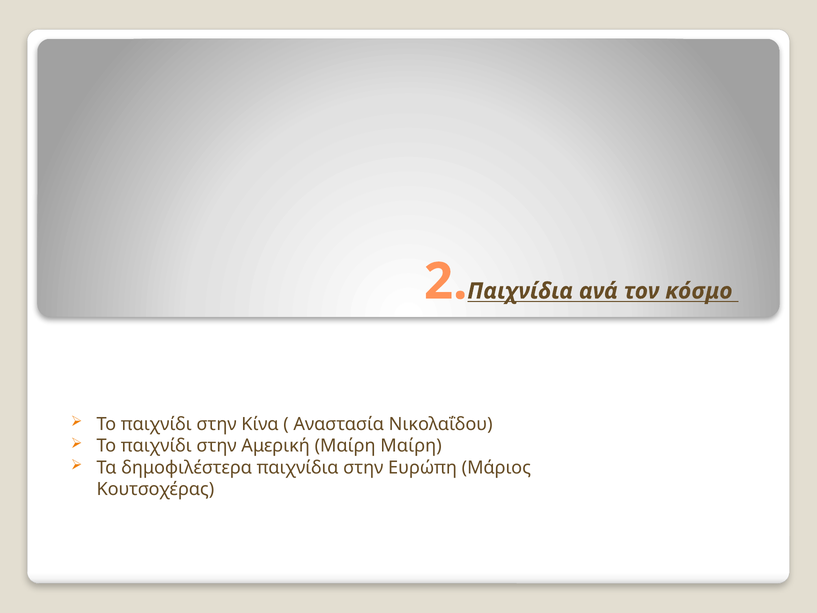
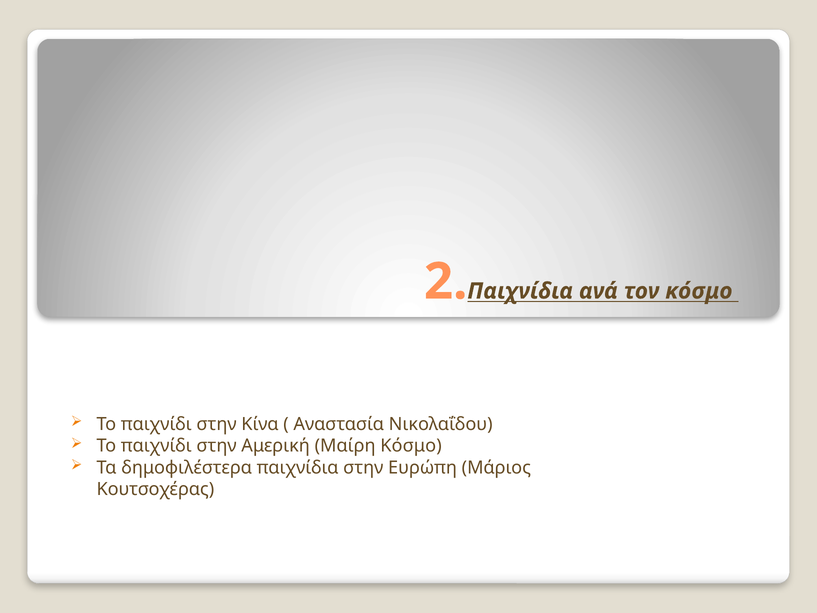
Μαίρη Μαίρη: Μαίρη -> Κόσμο
